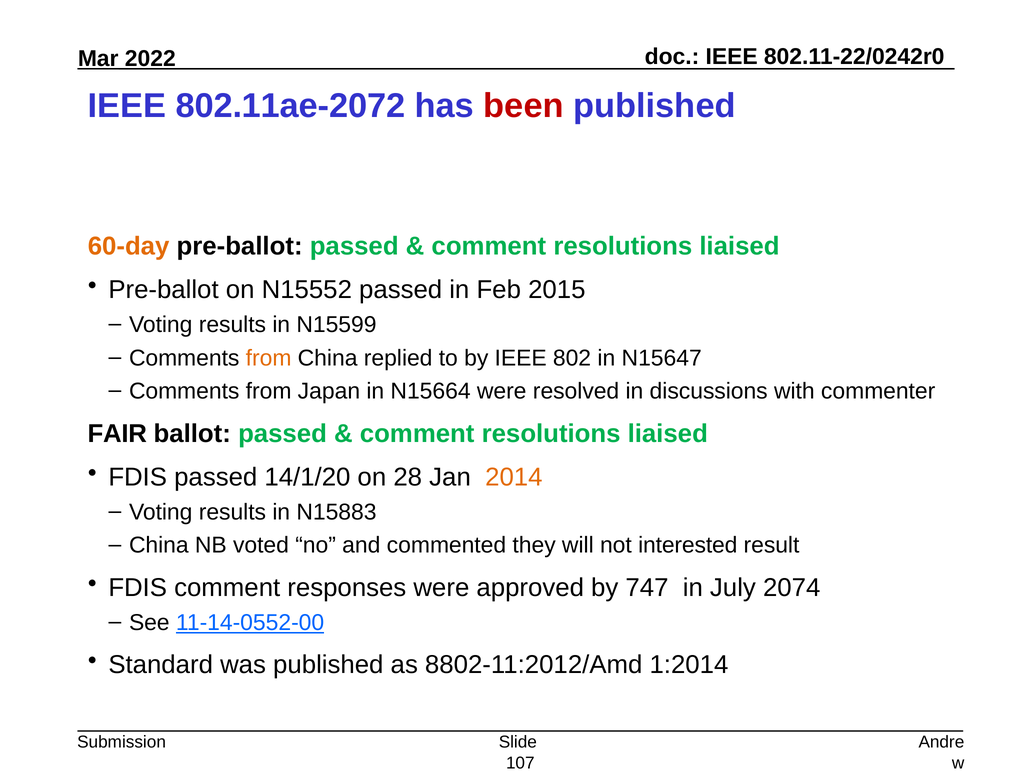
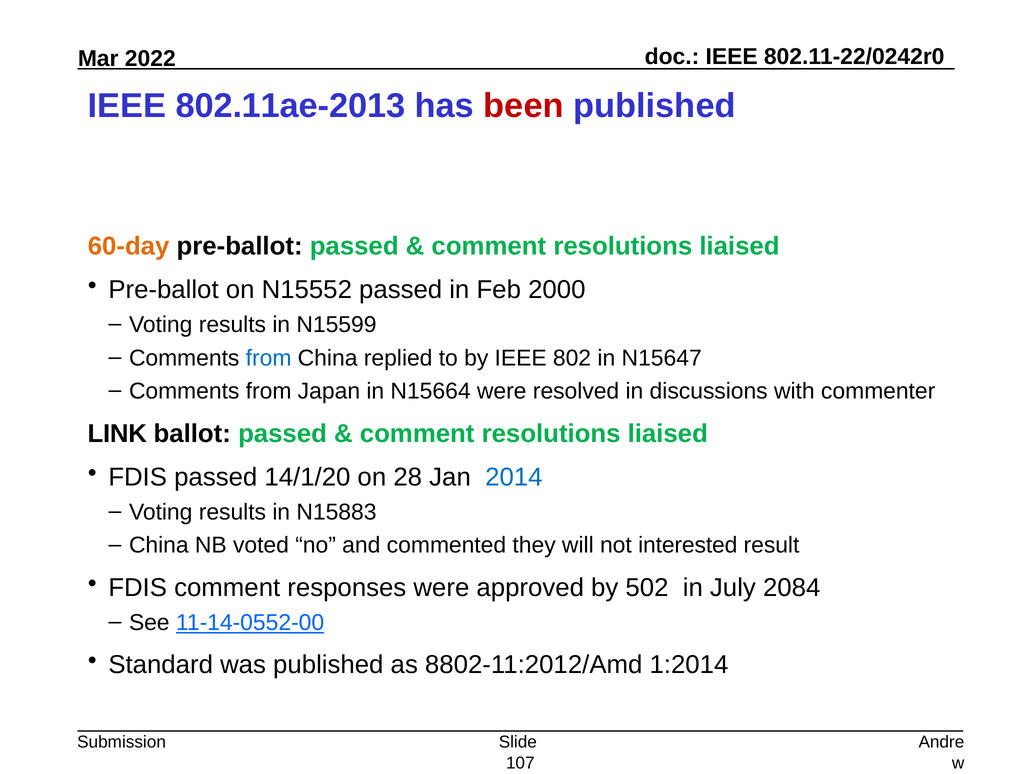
802.11ae-2072: 802.11ae-2072 -> 802.11ae-2013
2015: 2015 -> 2000
from at (269, 358) colour: orange -> blue
FAIR: FAIR -> LINK
2014 colour: orange -> blue
747: 747 -> 502
2074: 2074 -> 2084
